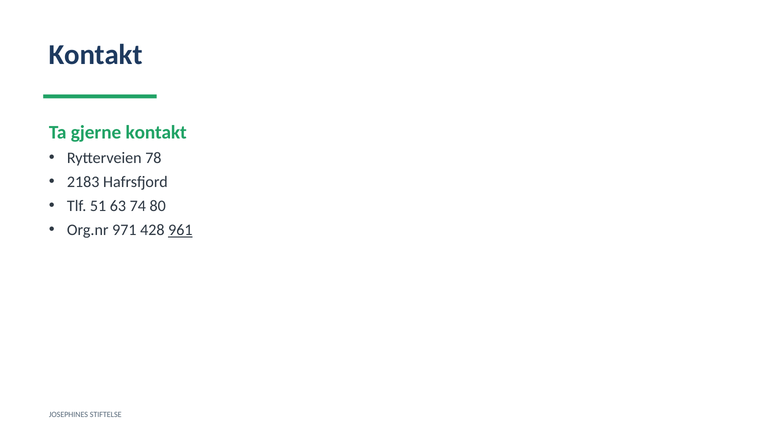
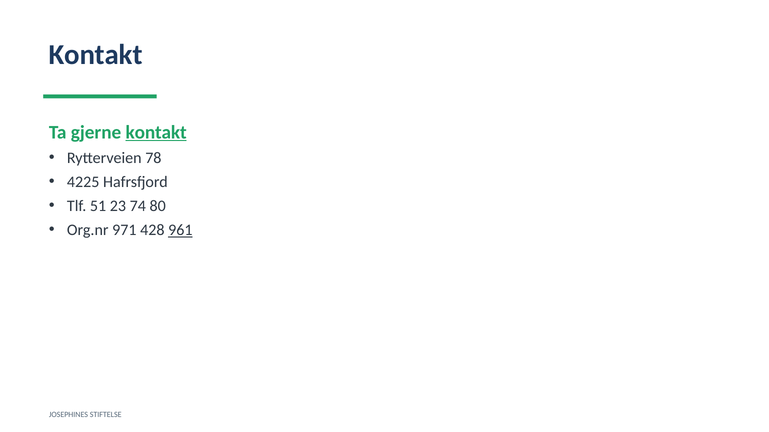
kontakt at (156, 132) underline: none -> present
2183: 2183 -> 4225
63: 63 -> 23
